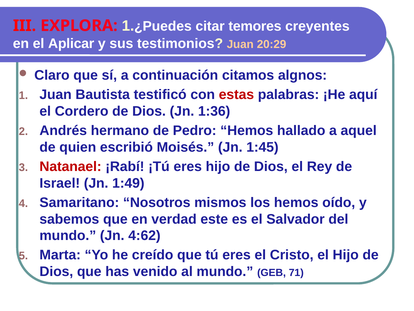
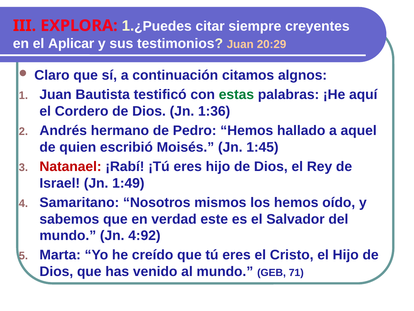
temores: temores -> siempre
estas colour: red -> green
4:62: 4:62 -> 4:92
